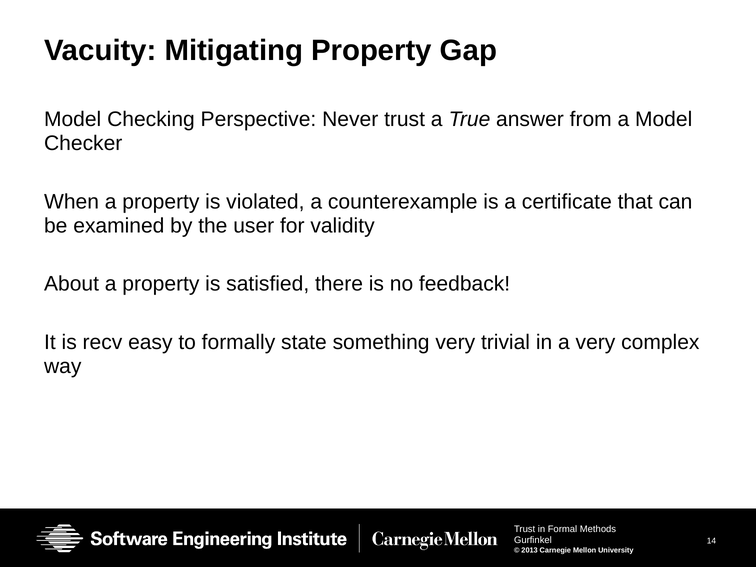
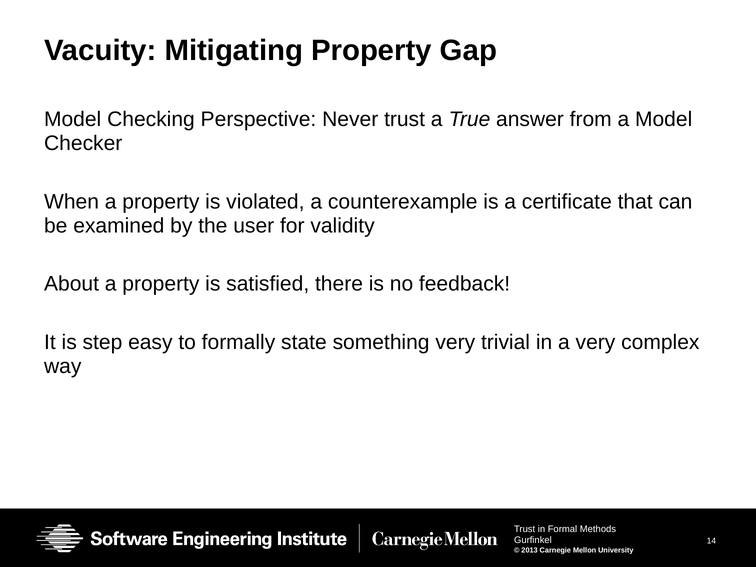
recv: recv -> step
